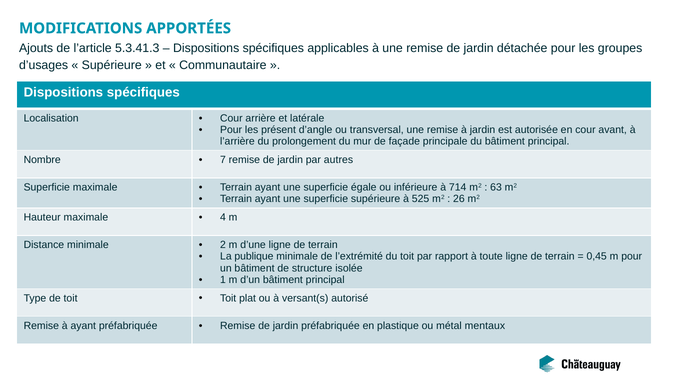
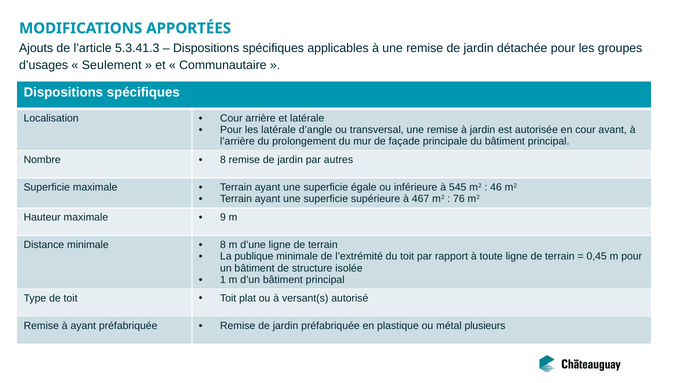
Supérieure at (112, 65): Supérieure -> Seulement
les présent: présent -> latérale
7 at (223, 160): 7 -> 8
714: 714 -> 545
63: 63 -> 46
525: 525 -> 467
26: 26 -> 76
4: 4 -> 9
2 at (223, 245): 2 -> 8
mentaux: mentaux -> plusieurs
